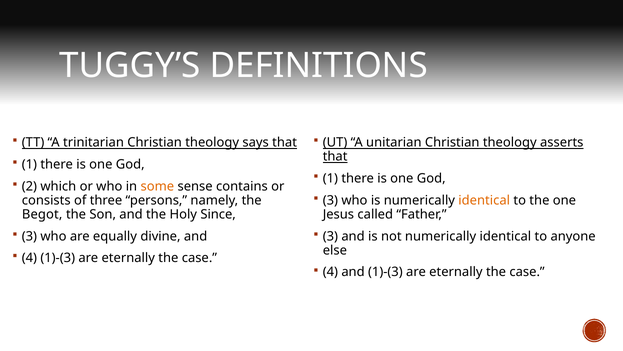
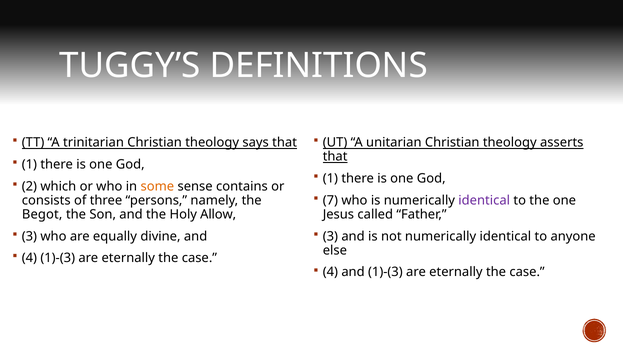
3 at (330, 200): 3 -> 7
identical at (484, 200) colour: orange -> purple
Since: Since -> Allow
